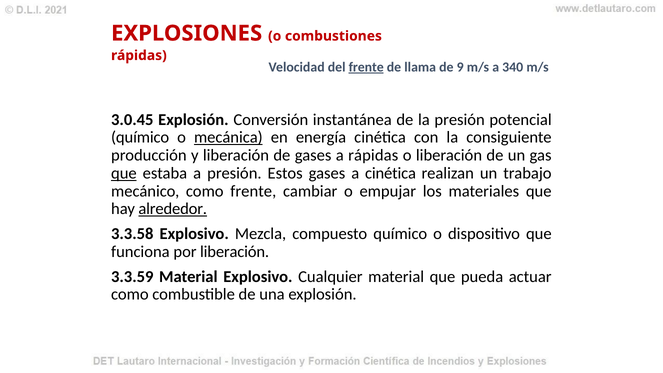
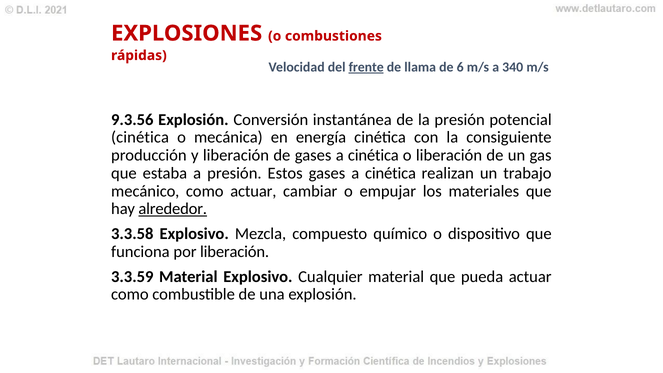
9: 9 -> 6
3.0.45: 3.0.45 -> 9.3.56
químico at (140, 137): químico -> cinética
mecánica underline: present -> none
de gases a rápidas: rápidas -> cinética
que at (124, 173) underline: present -> none
como frente: frente -> actuar
